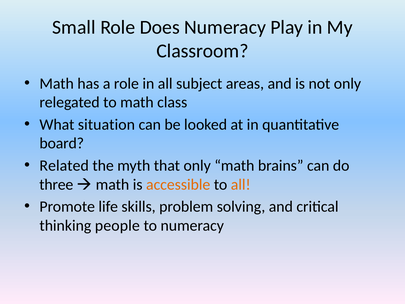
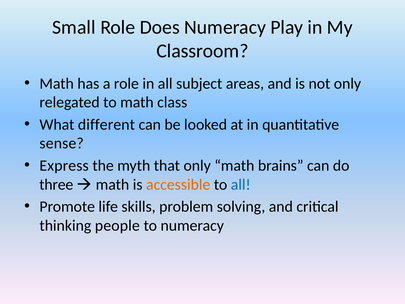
situation: situation -> different
board: board -> sense
Related: Related -> Express
all at (241, 184) colour: orange -> blue
